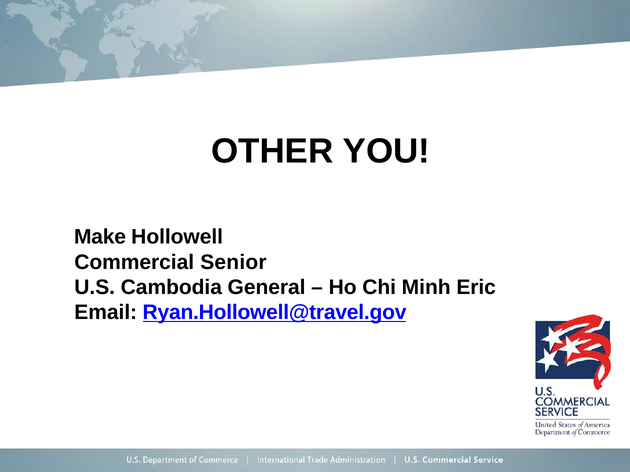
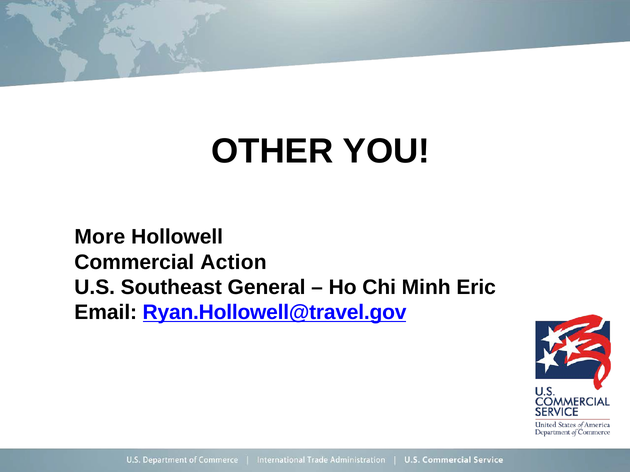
Make: Make -> More
Senior: Senior -> Action
Cambodia: Cambodia -> Southeast
